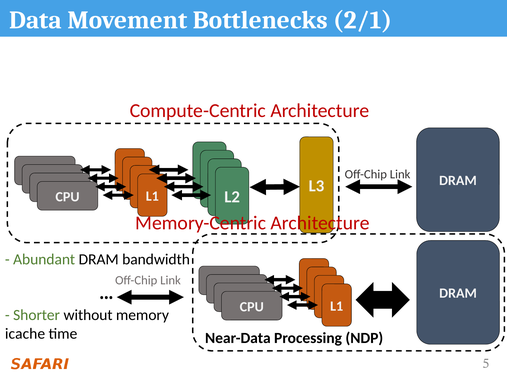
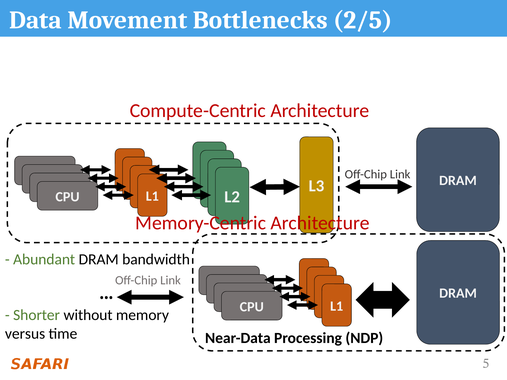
2/1: 2/1 -> 2/5
icache: icache -> versus
